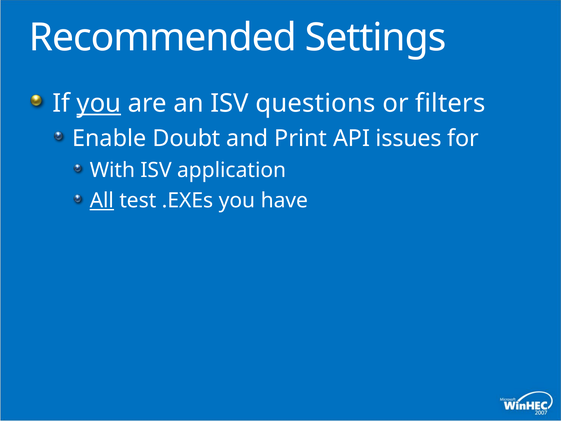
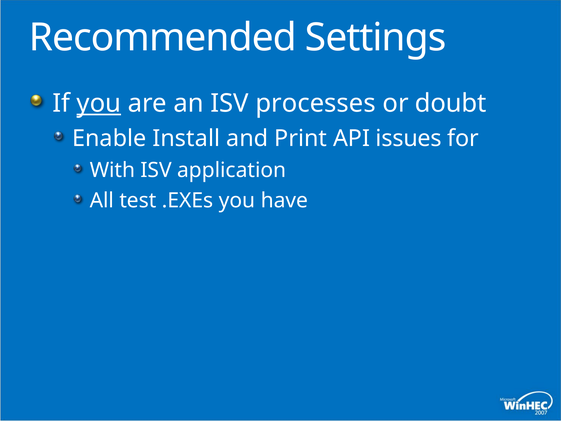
questions: questions -> processes
filters: filters -> doubt
Doubt: Doubt -> Install
All underline: present -> none
